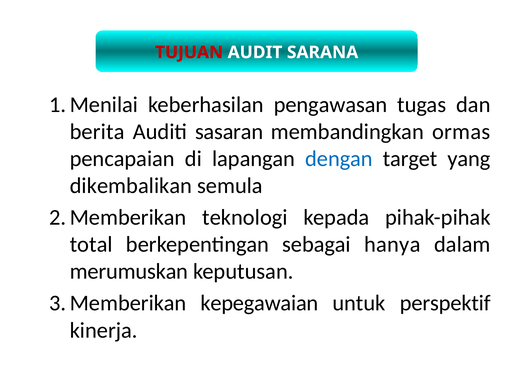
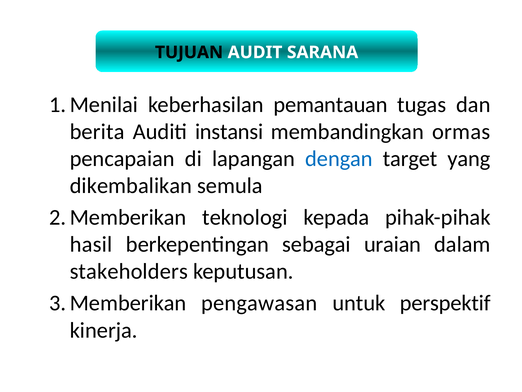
TUJUAN colour: red -> black
pengawasan: pengawasan -> pemantauan
sasaran: sasaran -> instansi
total: total -> hasil
hanya: hanya -> uraian
merumuskan: merumuskan -> stakeholders
kepegawaian: kepegawaian -> pengawasan
